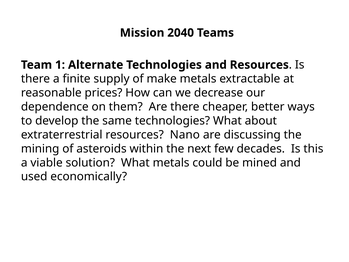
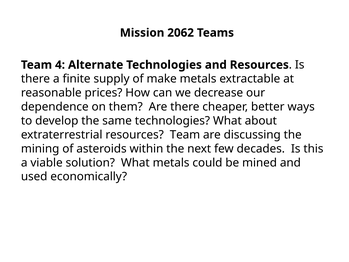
2040: 2040 -> 2062
1: 1 -> 4
resources Nano: Nano -> Team
